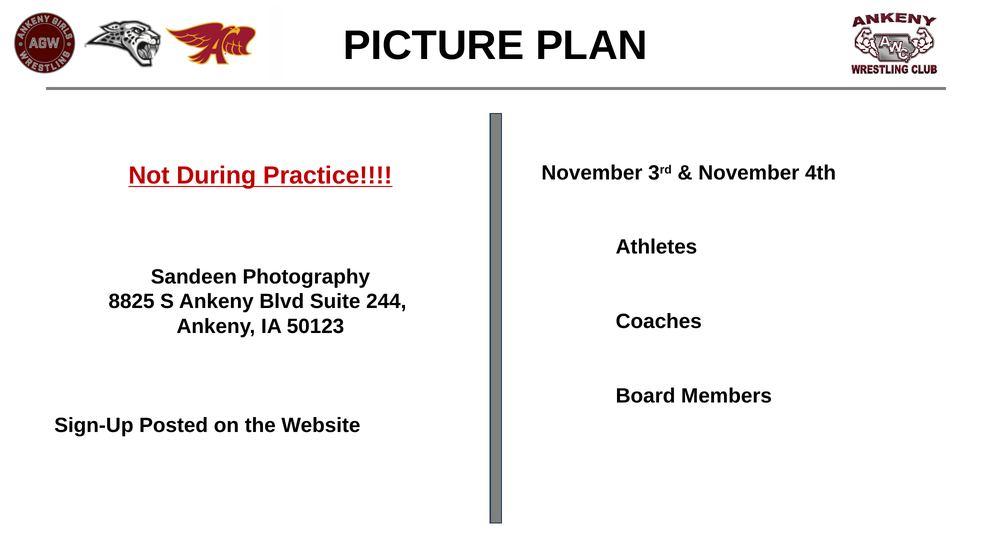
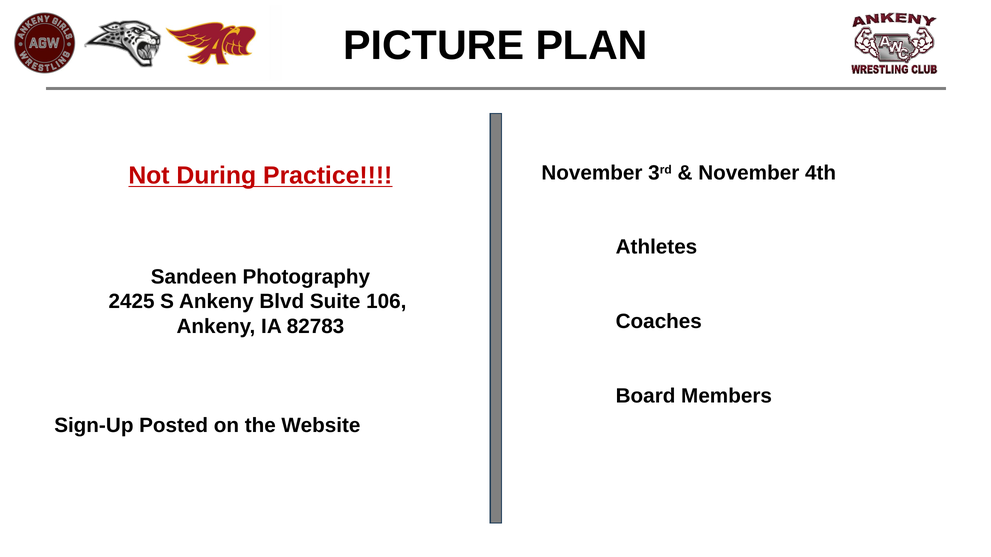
8825: 8825 -> 2425
244: 244 -> 106
50123: 50123 -> 82783
